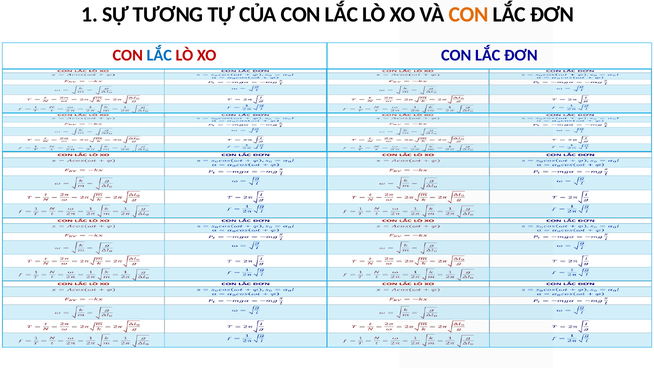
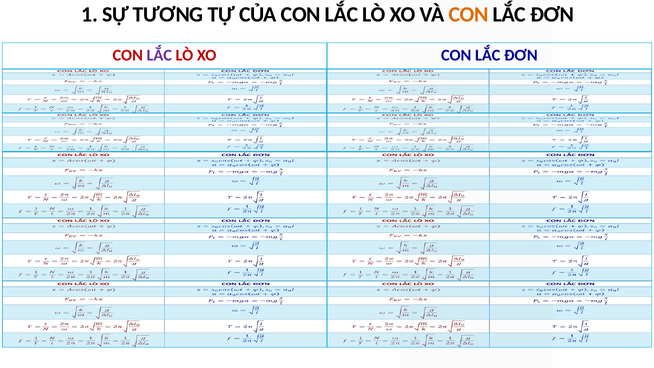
LẮC at (159, 55) colour: blue -> purple
